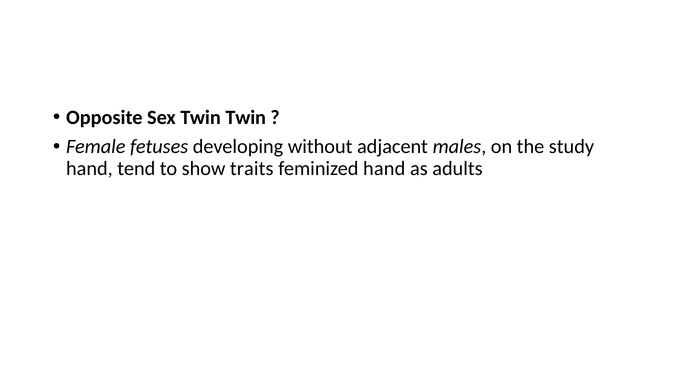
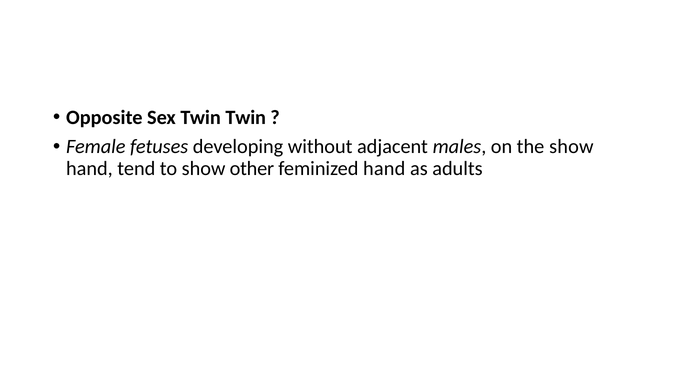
the study: study -> show
traits: traits -> other
